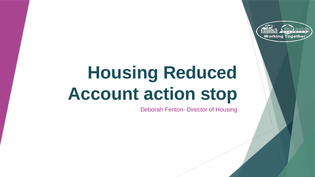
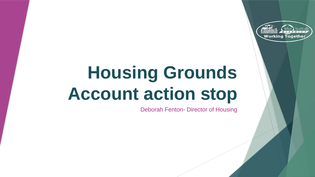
Reduced: Reduced -> Grounds
